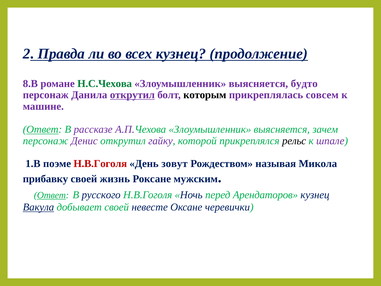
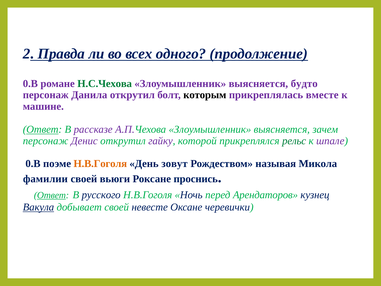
всех кузнец: кузнец -> одного
8.В at (30, 83): 8.В -> 0.В
открутил at (132, 95) underline: present -> none
совсем: совсем -> вместе
рельс colour: black -> green
1.В at (33, 164): 1.В -> 0.В
Н.В.Гоголя at (100, 164) colour: red -> orange
прибавку: прибавку -> фамилии
жизнь: жизнь -> вьюги
мужским: мужским -> проснись
